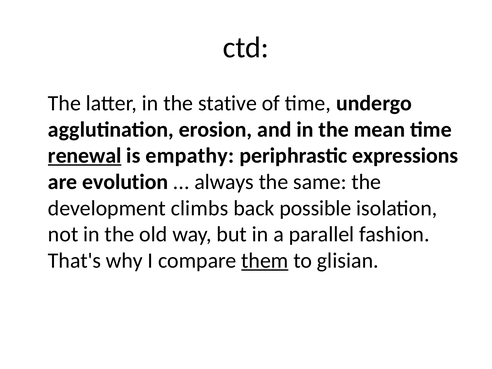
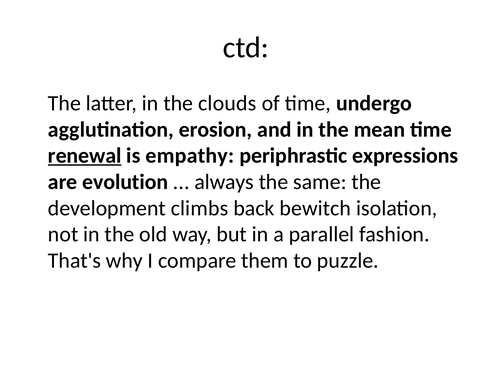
stative: stative -> clouds
possible: possible -> bewitch
them underline: present -> none
glisian: glisian -> puzzle
